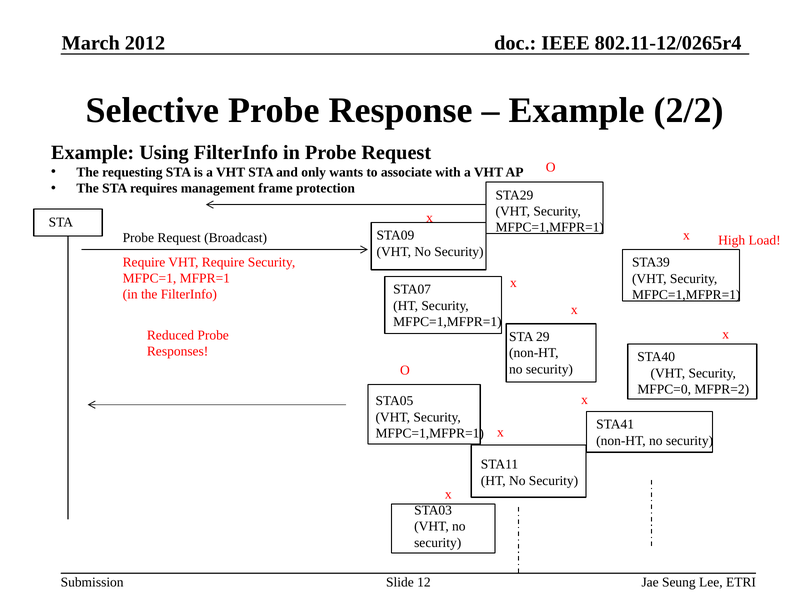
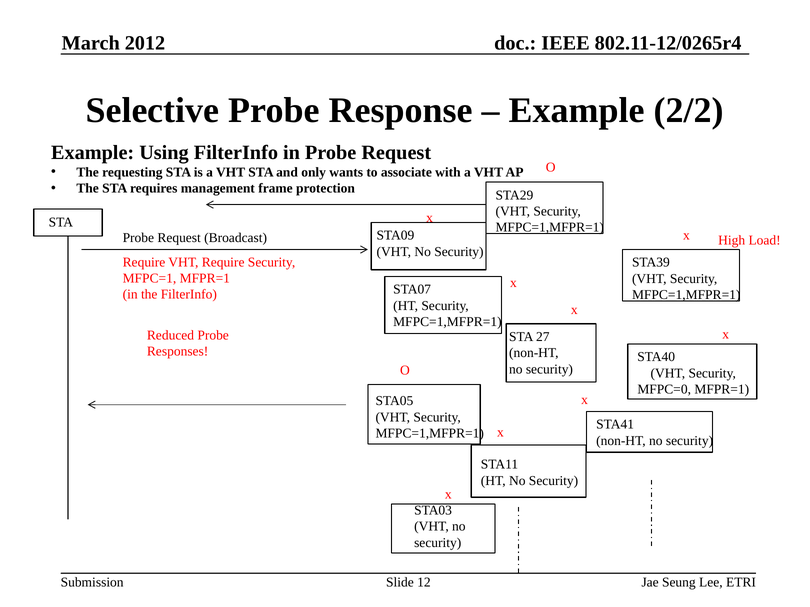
29: 29 -> 27
MFPC=0 MFPR=2: MFPR=2 -> MFPR=1
